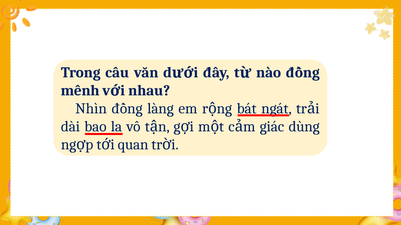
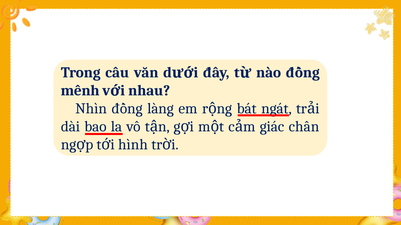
dùng: dùng -> chân
quan: quan -> hình
